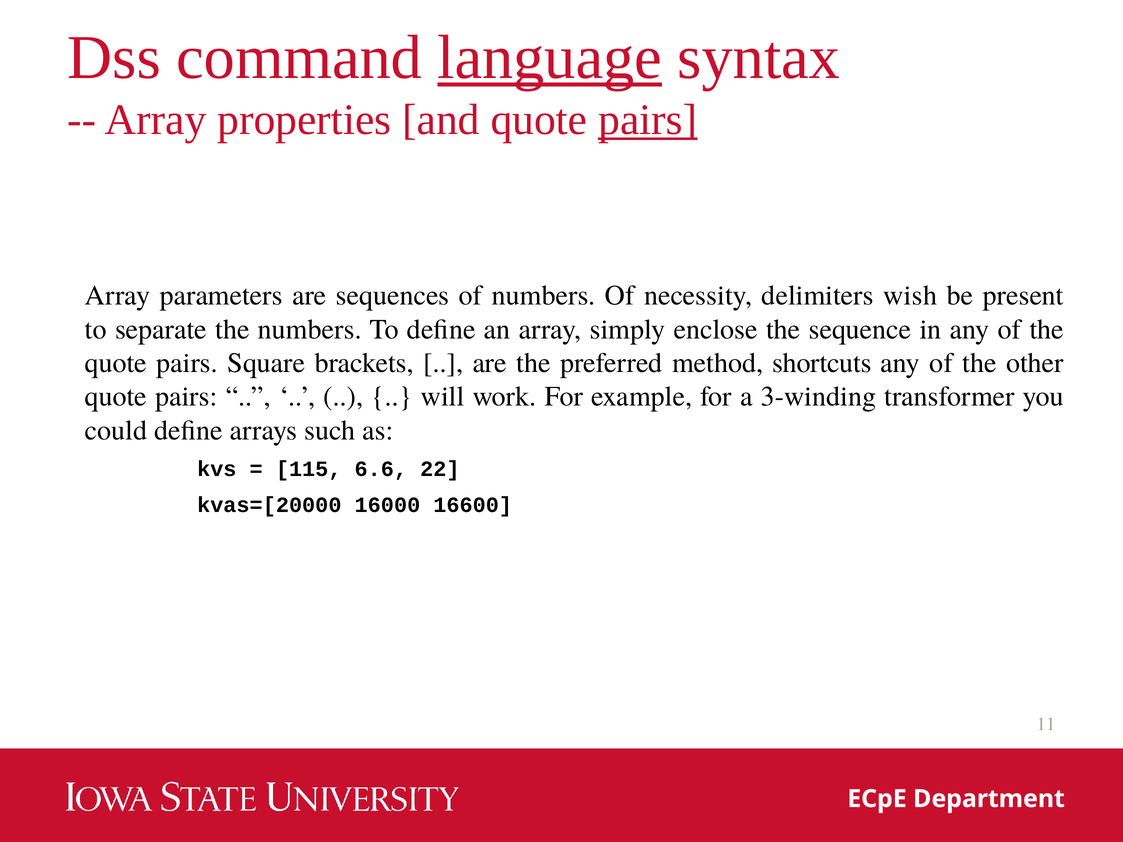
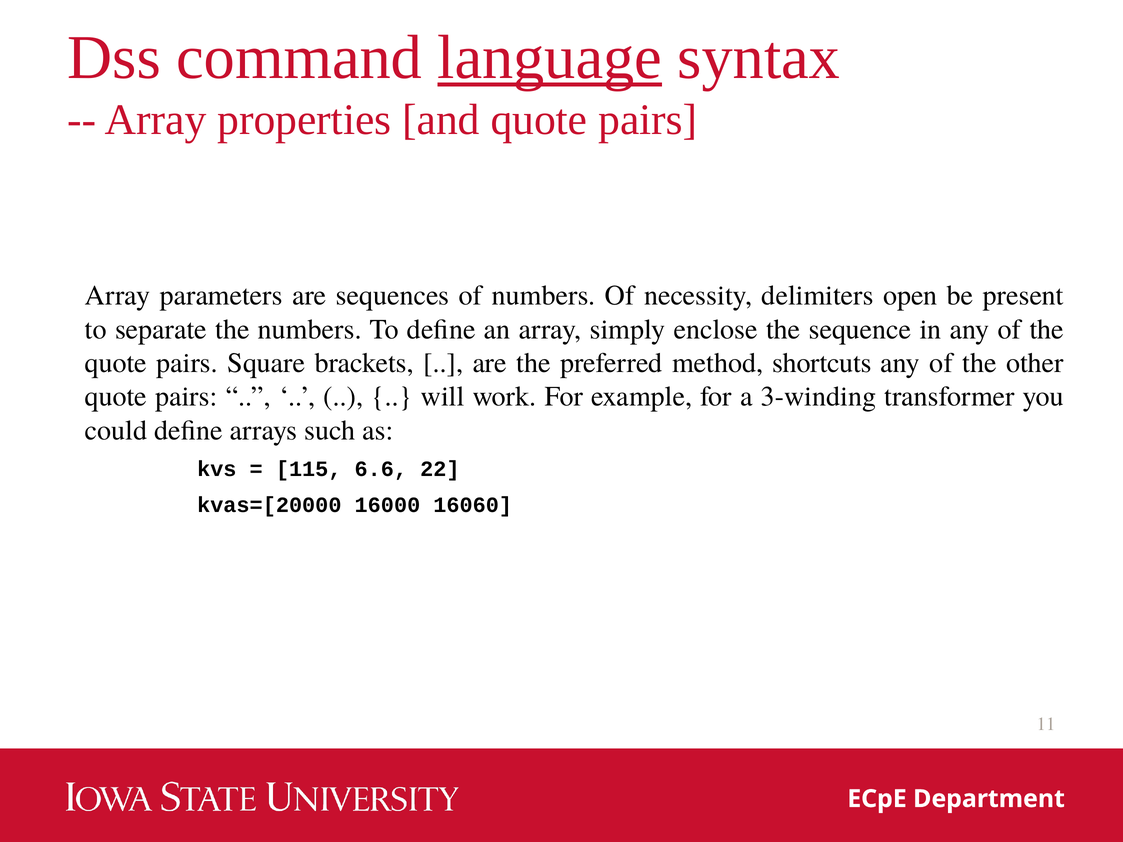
pairs at (648, 120) underline: present -> none
wish: wish -> open
16600: 16600 -> 16060
